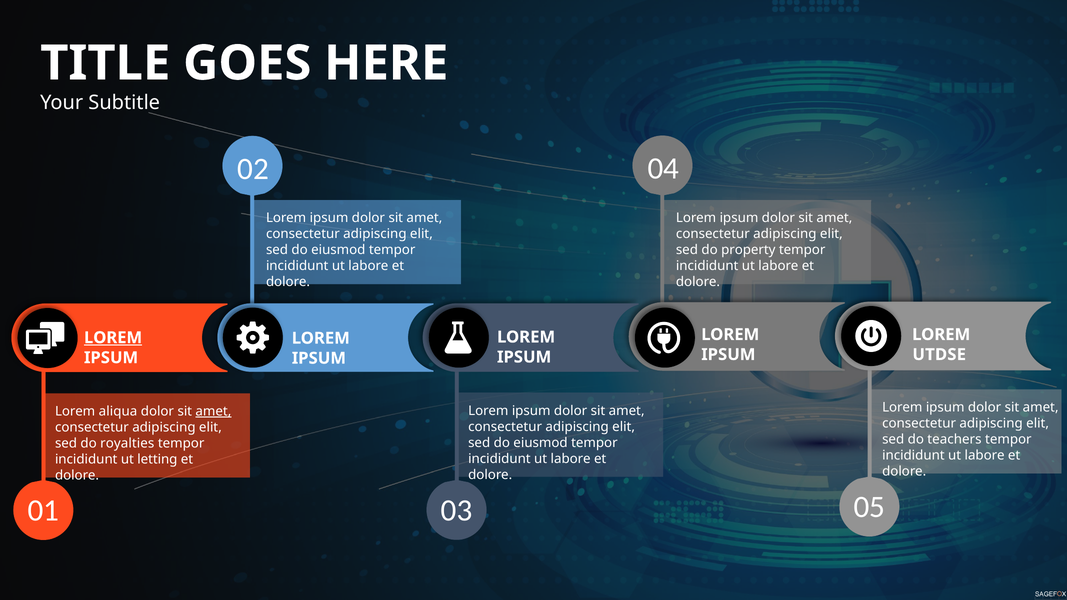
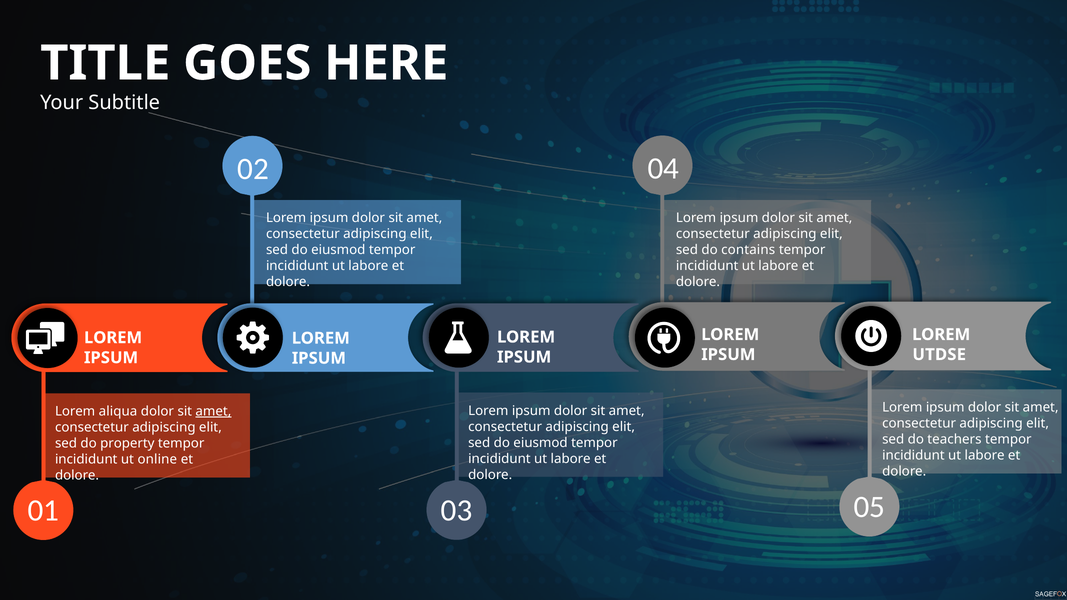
property: property -> contains
LOREM at (113, 338) underline: present -> none
royalties: royalties -> property
letting: letting -> online
